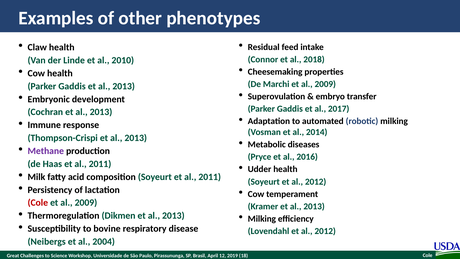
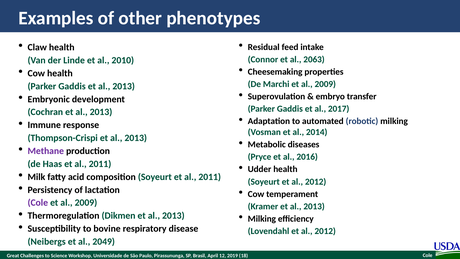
2018: 2018 -> 2063
Cole at (38, 203) colour: red -> purple
2004: 2004 -> 2049
